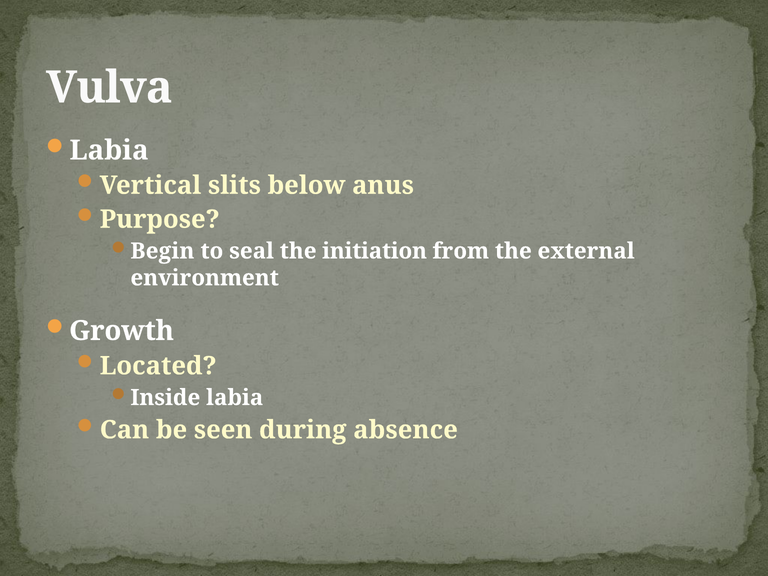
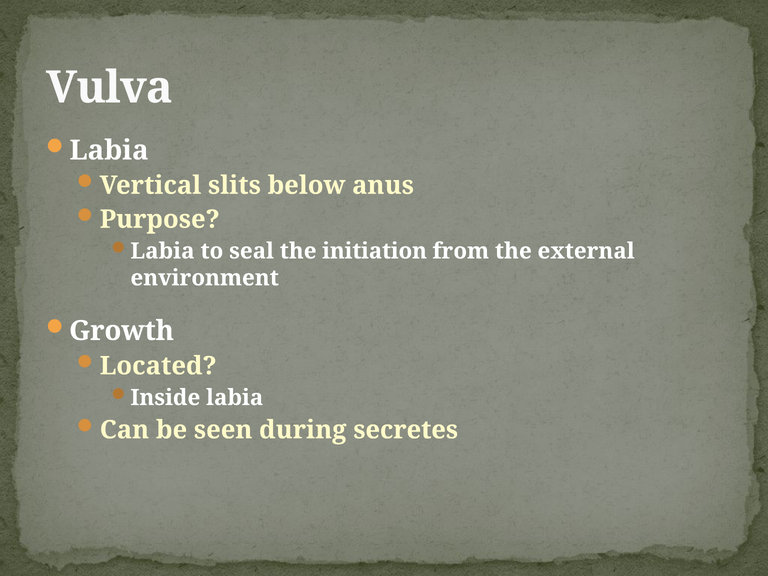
Begin at (162, 251): Begin -> Labia
absence: absence -> secretes
